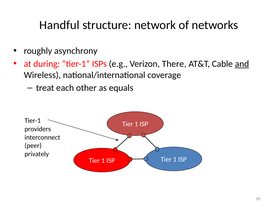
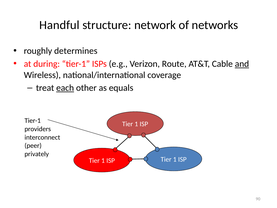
asynchrony: asynchrony -> determines
There: There -> Route
each underline: none -> present
